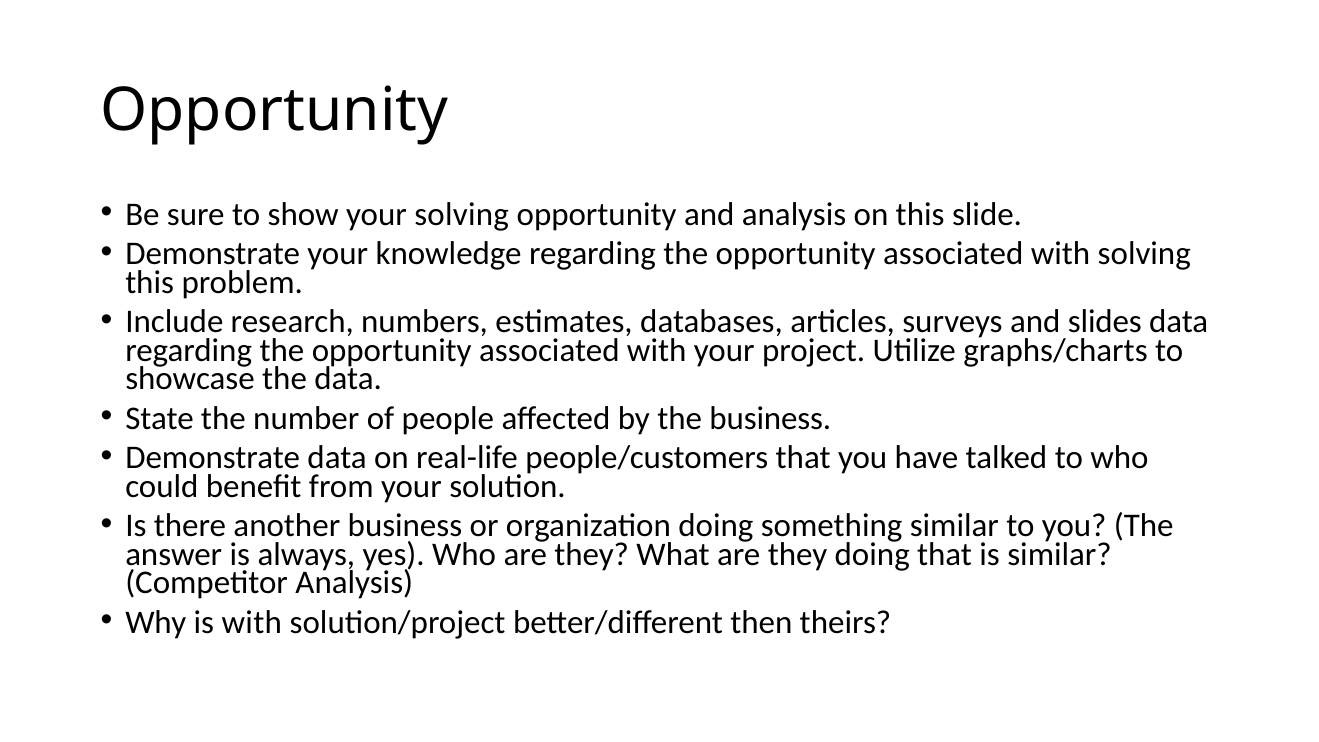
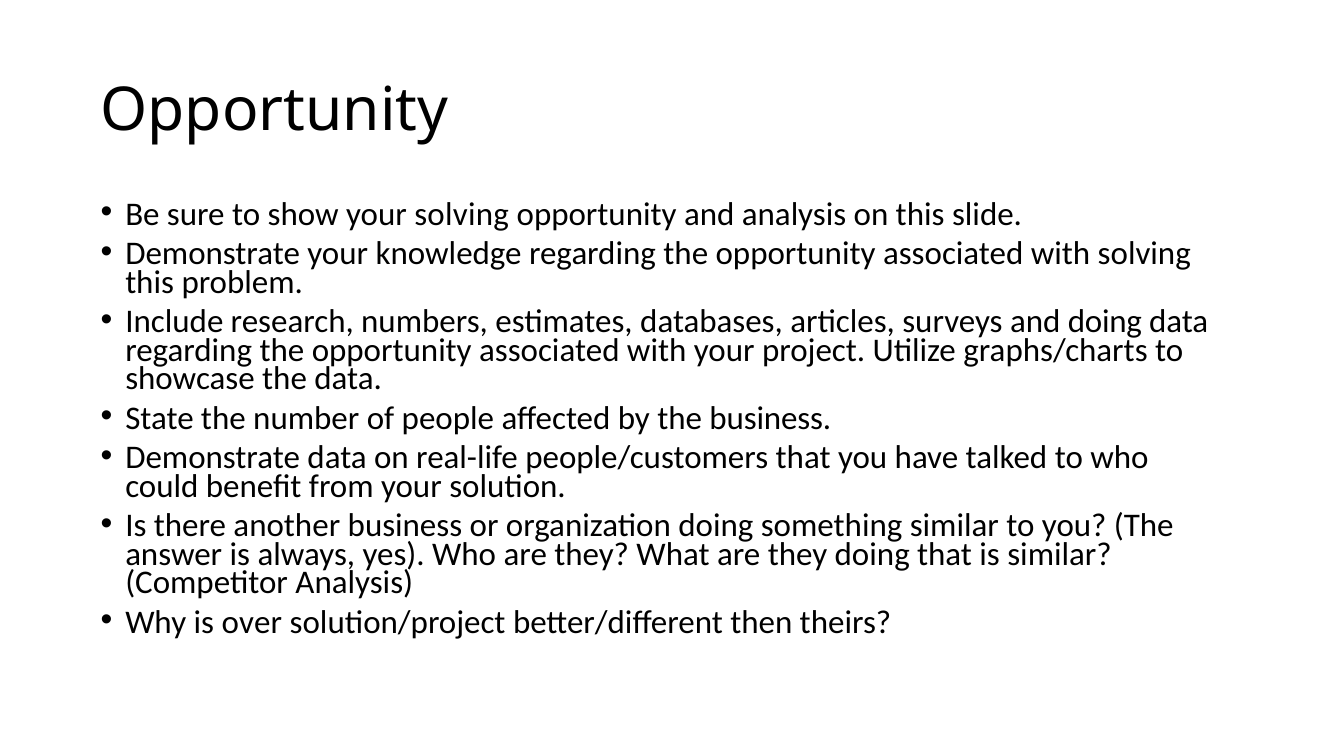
and slides: slides -> doing
is with: with -> over
